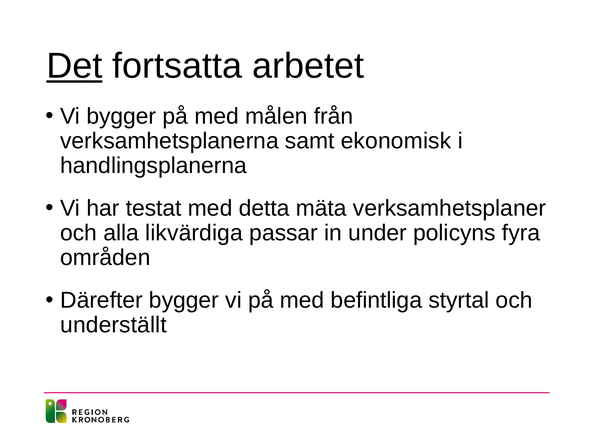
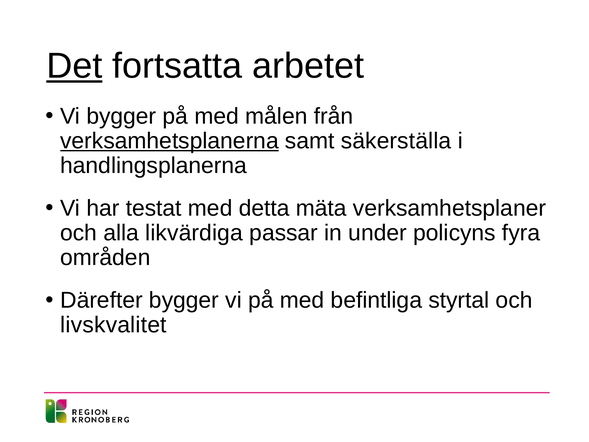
verksamhetsplanerna underline: none -> present
ekonomisk: ekonomisk -> säkerställa
underställt: underställt -> livskvalitet
